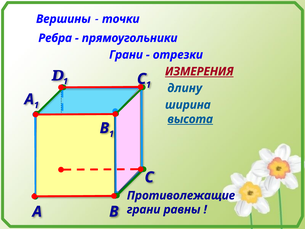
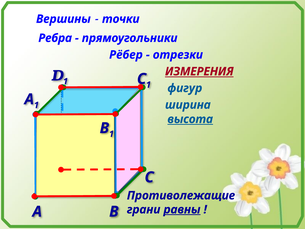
Грани at (126, 55): Грани -> Рёбер
длину: длину -> фигур
равны underline: none -> present
